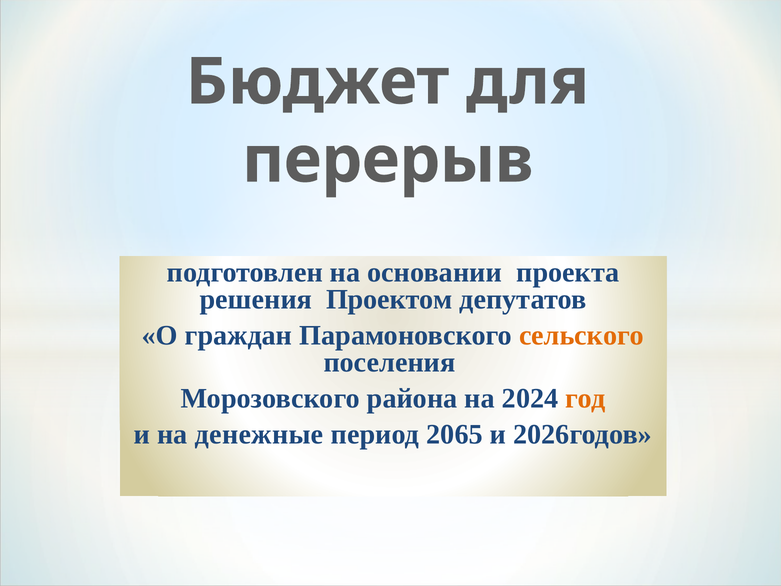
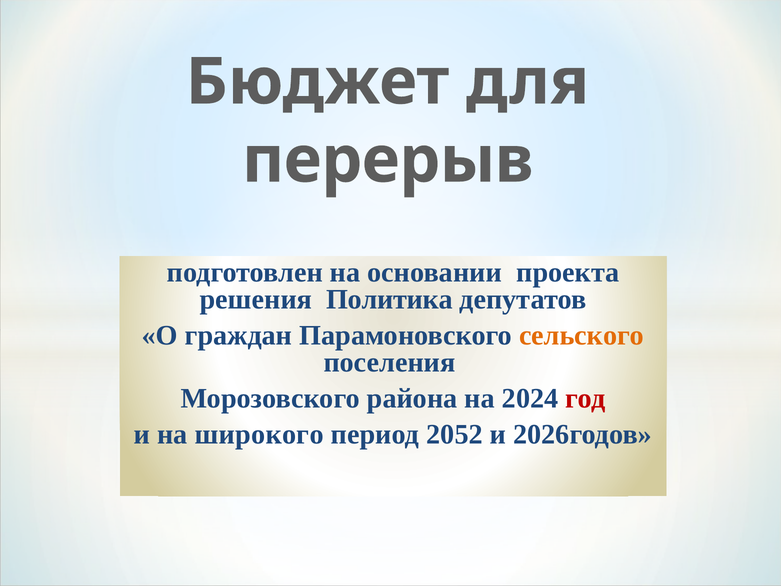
Проектом: Проектом -> Политика
год colour: orange -> red
денежные: денежные -> широкого
2065: 2065 -> 2052
